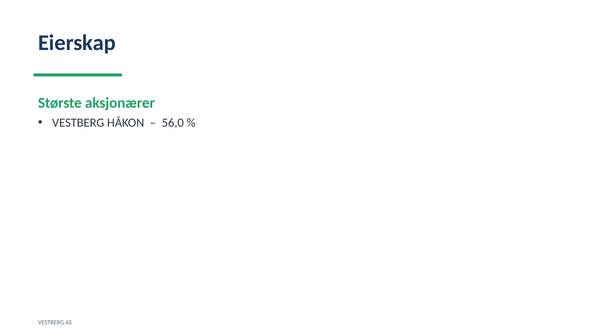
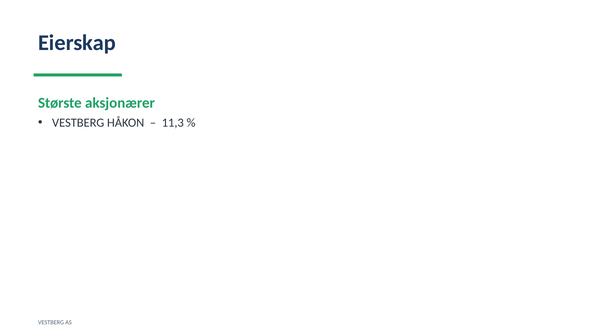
56,0: 56,0 -> 11,3
